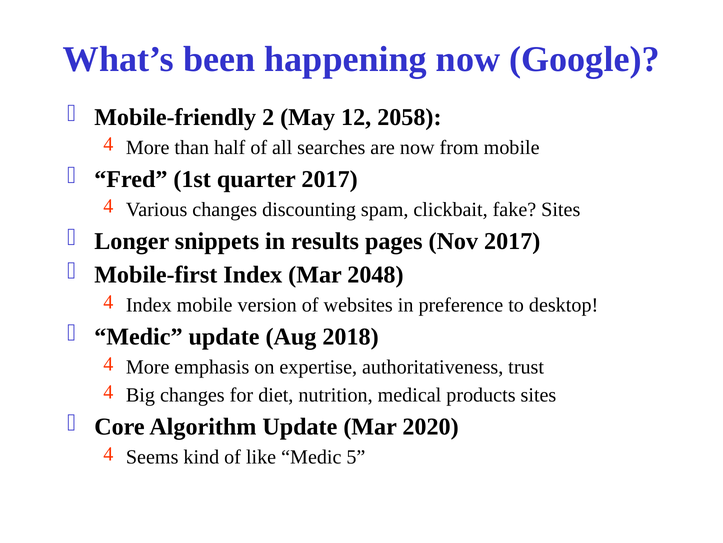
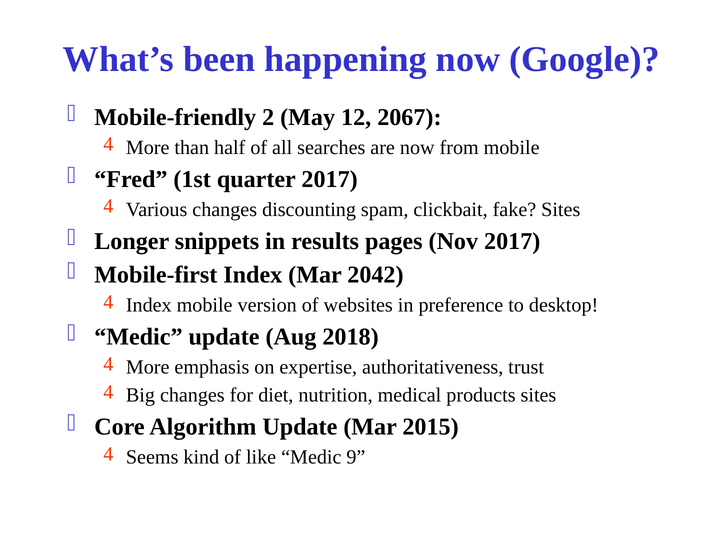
2058: 2058 -> 2067
2048: 2048 -> 2042
2020: 2020 -> 2015
5: 5 -> 9
